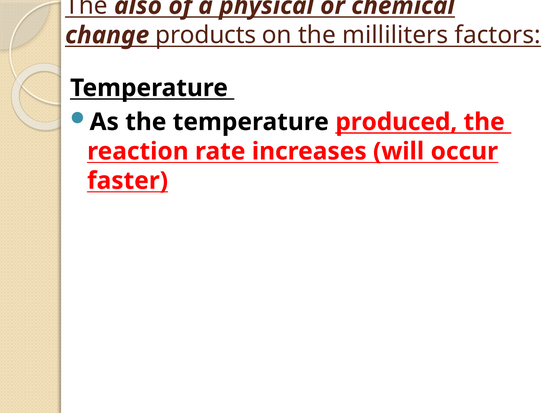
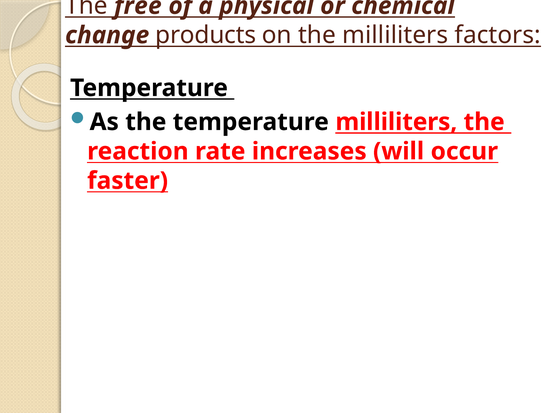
also: also -> free
temperature produced: produced -> milliliters
